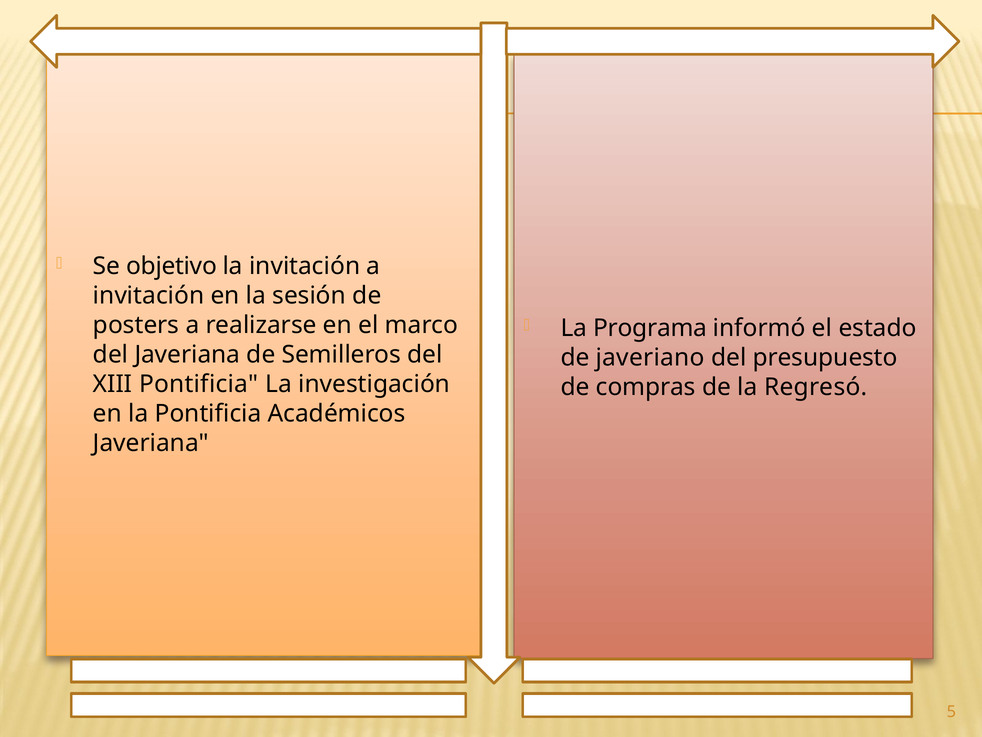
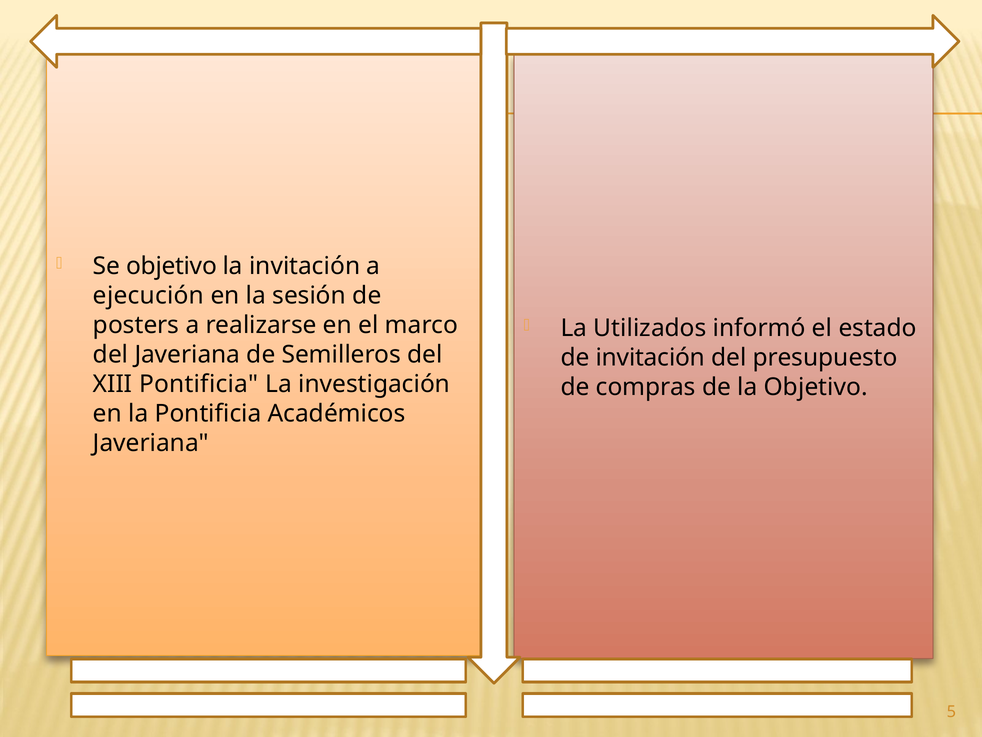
invitación at (149, 296): invitación -> ejecución
Programa: Programa -> Utilizados
de javeriano: javeriano -> invitación
la Regresó: Regresó -> Objetivo
